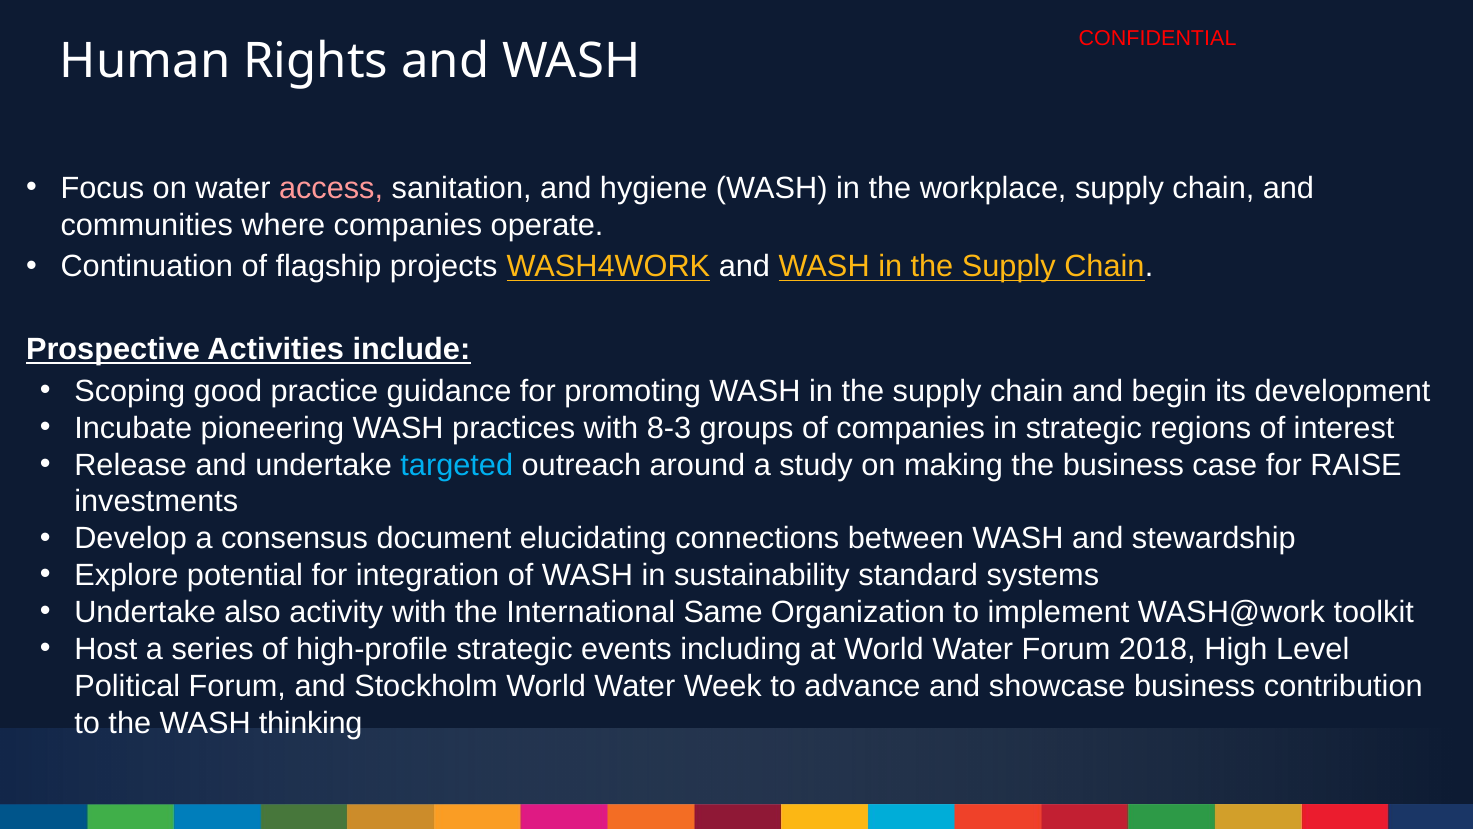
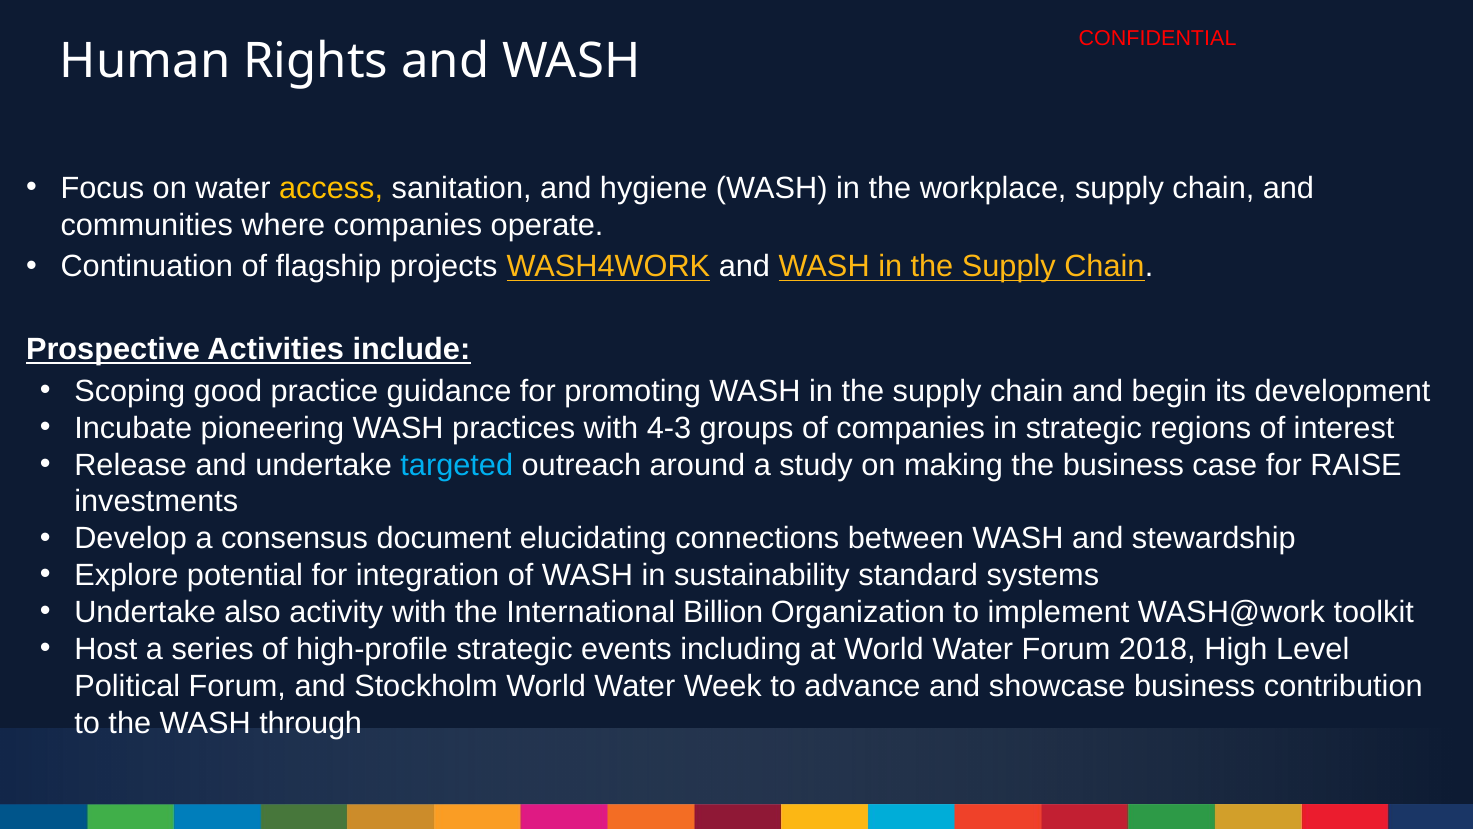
access colour: pink -> yellow
8-3: 8-3 -> 4-3
Same: Same -> Billion
thinking: thinking -> through
